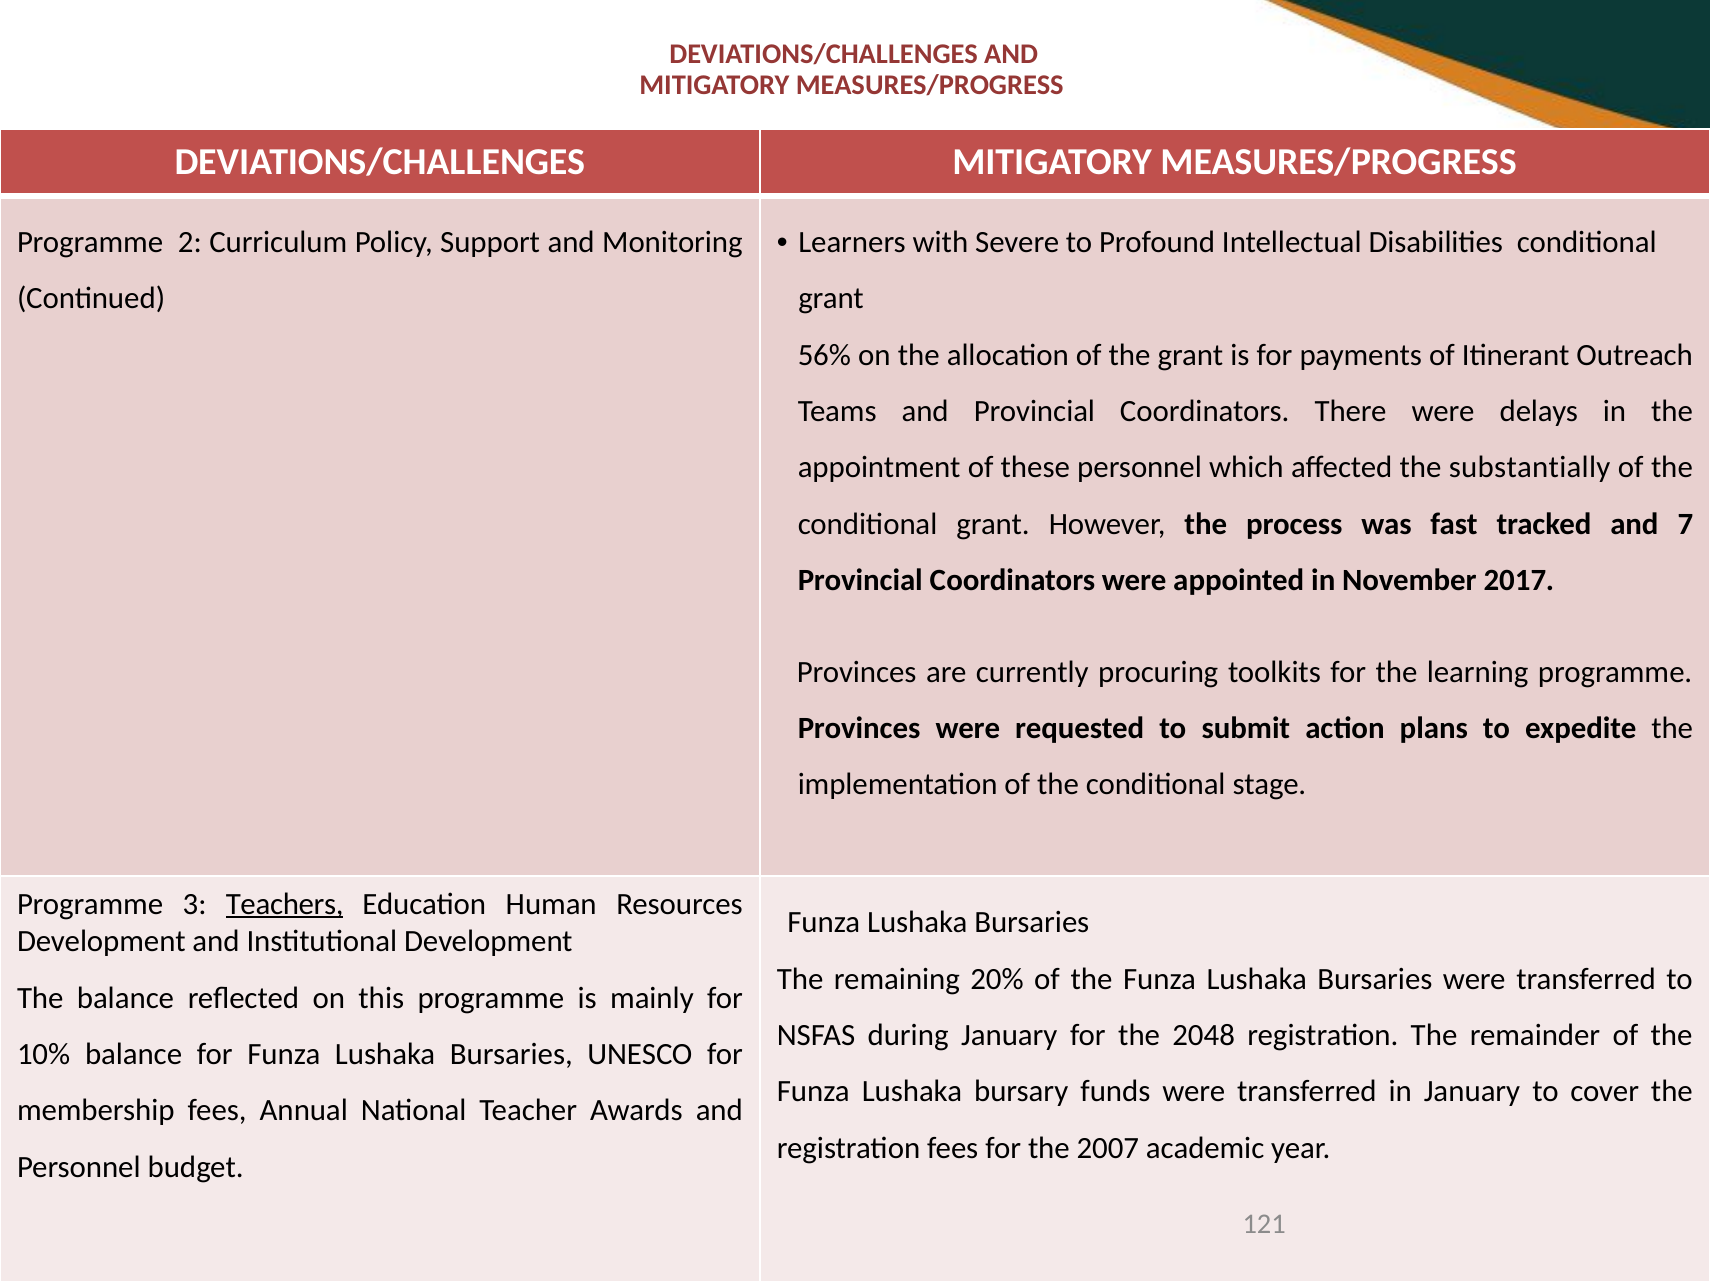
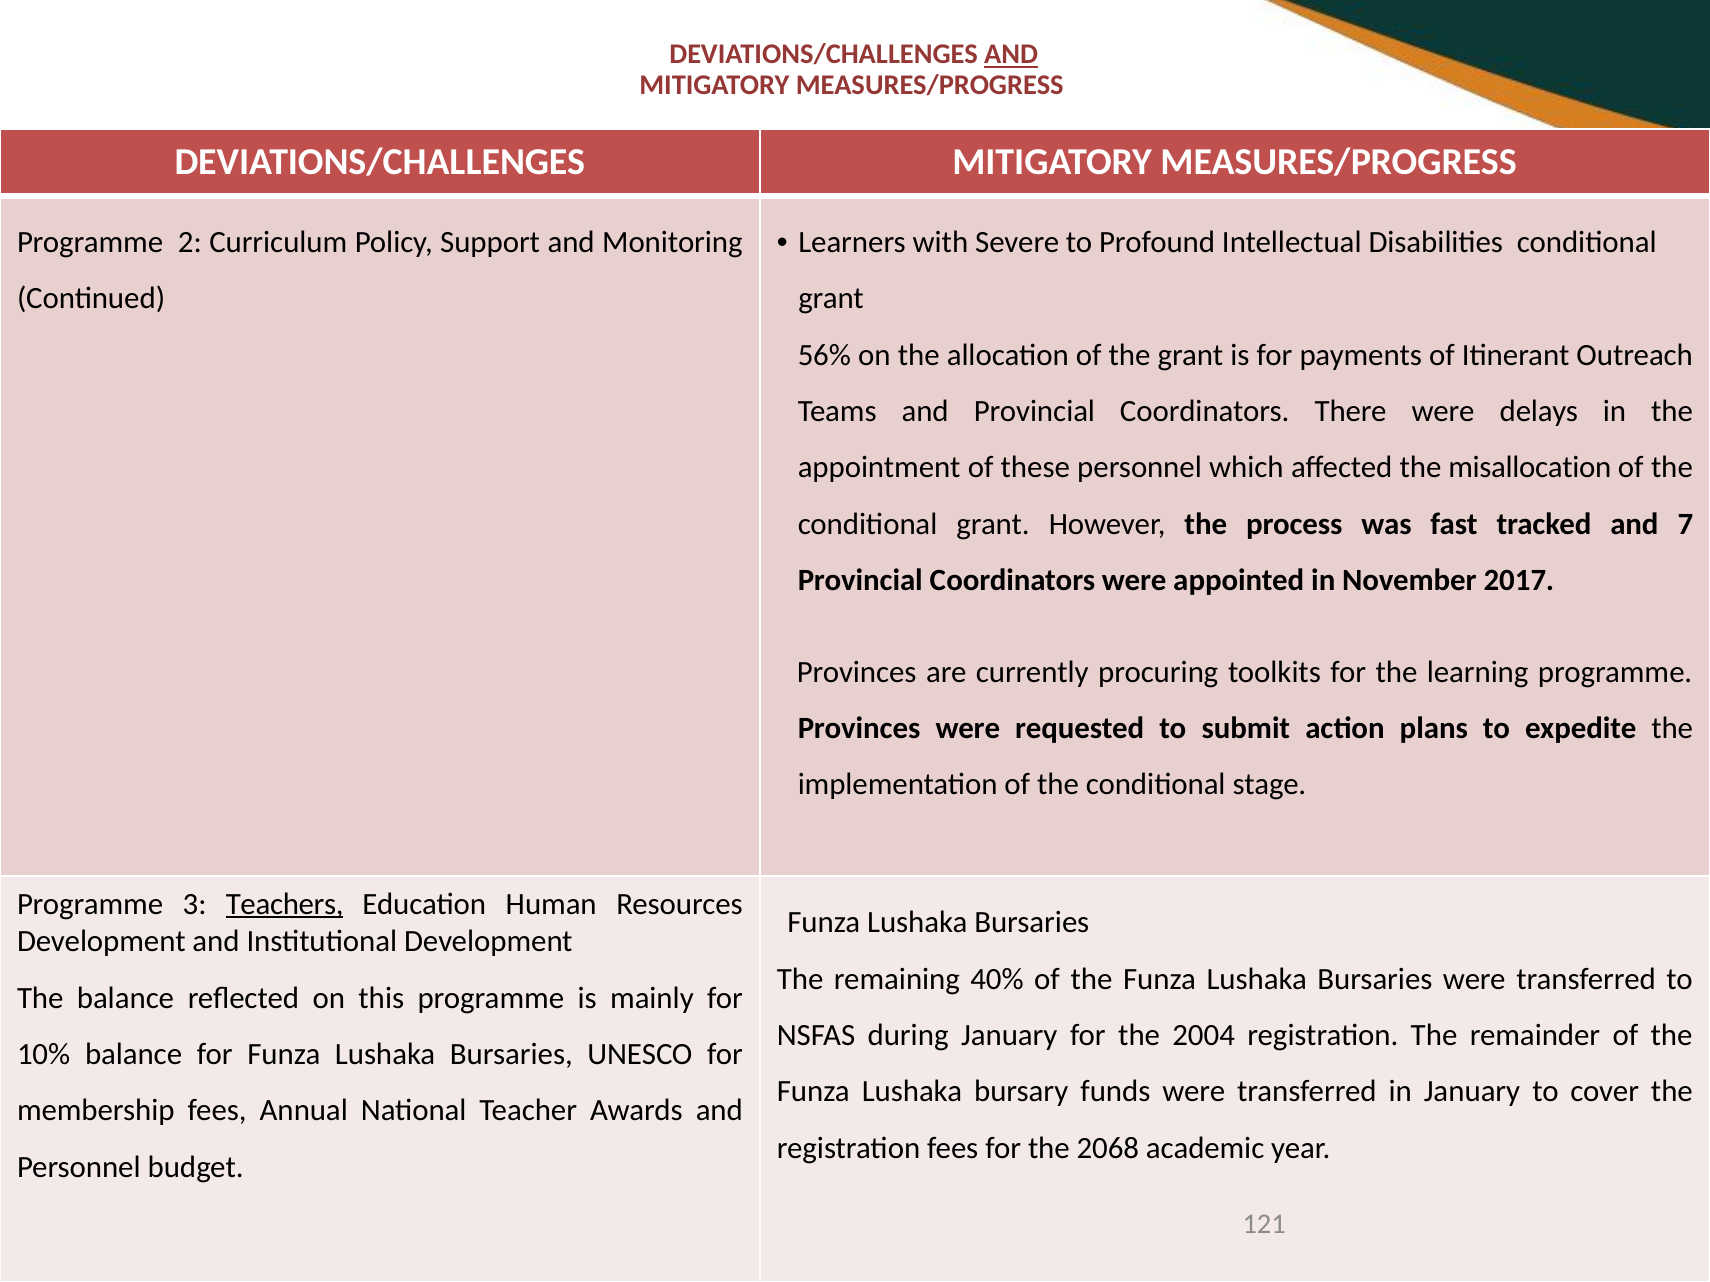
AND at (1011, 54) underline: none -> present
substantially: substantially -> misallocation
20%: 20% -> 40%
2048: 2048 -> 2004
2007: 2007 -> 2068
